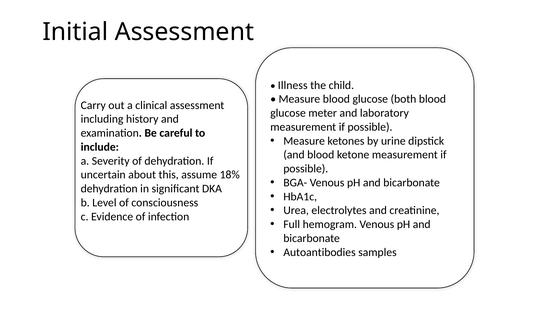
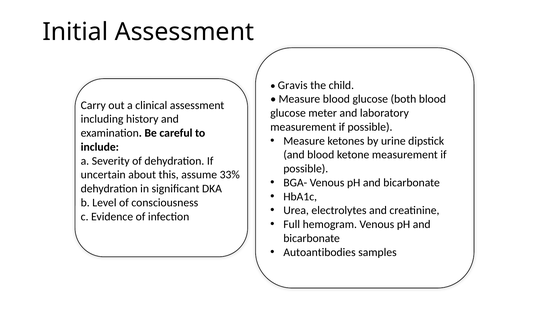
Illness: Illness -> Gravis
18%: 18% -> 33%
